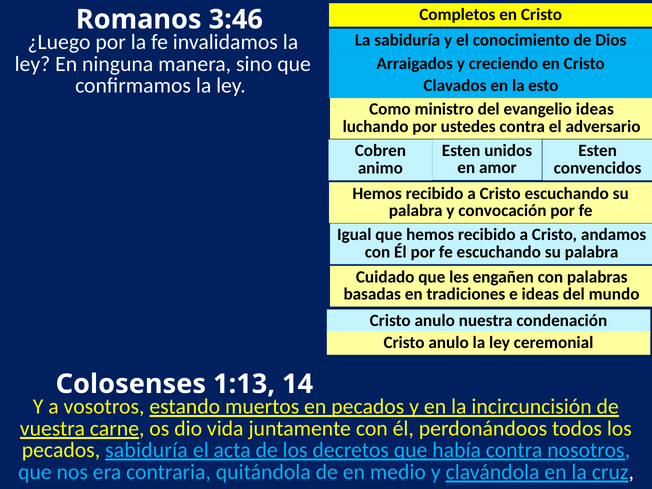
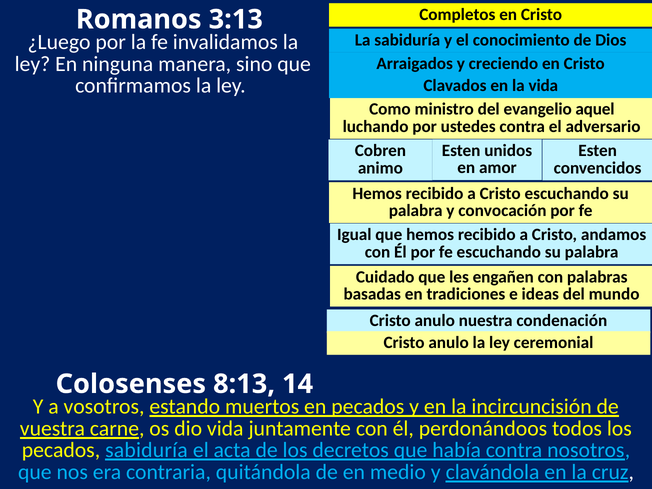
3:46: 3:46 -> 3:13
la esto: esto -> vida
evangelio ideas: ideas -> aquel
1:13: 1:13 -> 8:13
